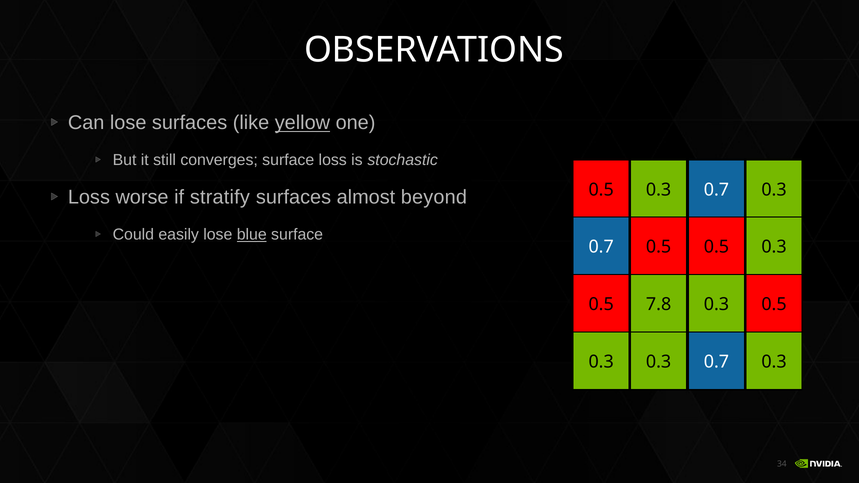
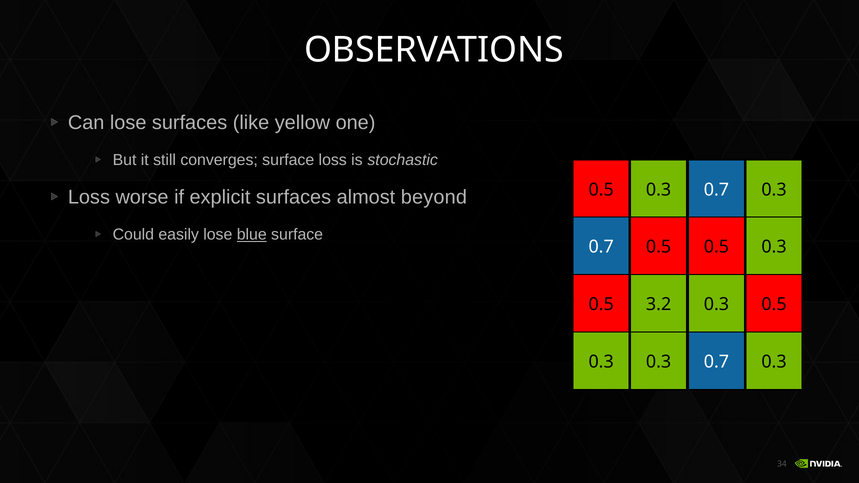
yellow underline: present -> none
stratify: stratify -> explicit
7.8: 7.8 -> 3.2
